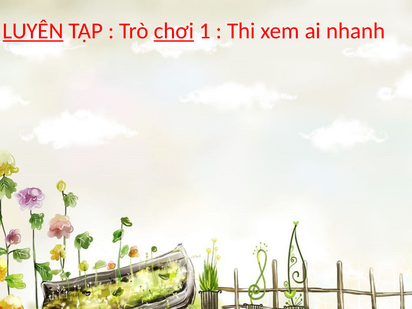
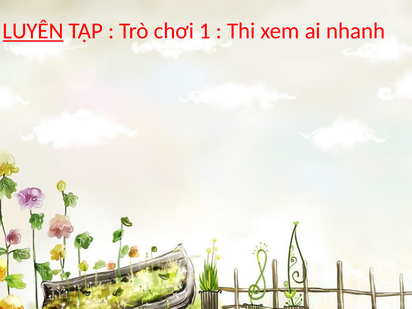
chơi underline: present -> none
